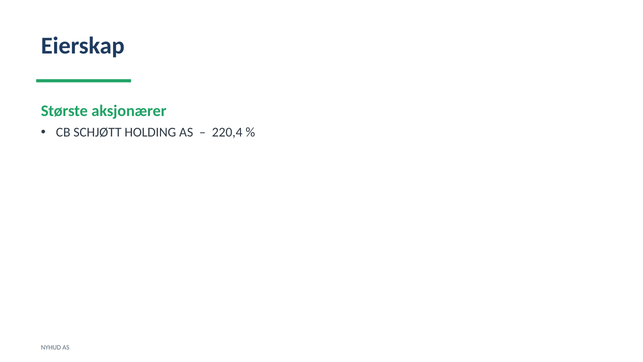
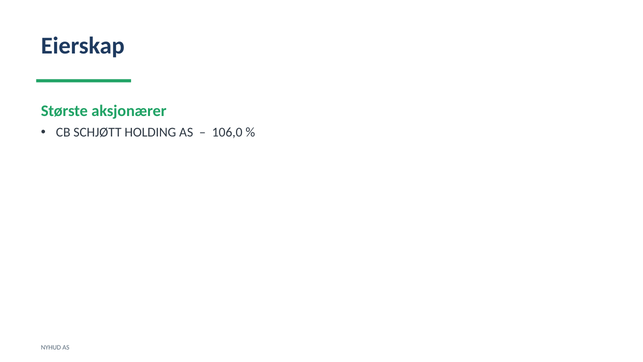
220,4: 220,4 -> 106,0
